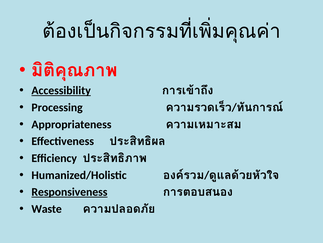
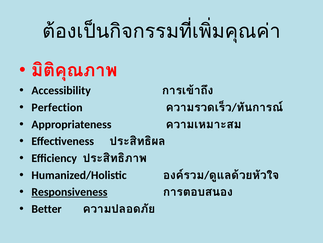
Accessibility underline: present -> none
Processing: Processing -> Perfection
Waste: Waste -> Better
